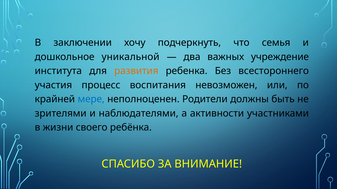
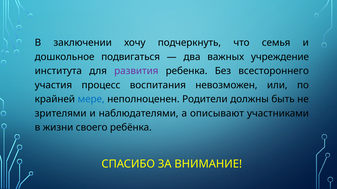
уникальной: уникальной -> подвигаться
развития colour: orange -> purple
активности: активности -> описывают
